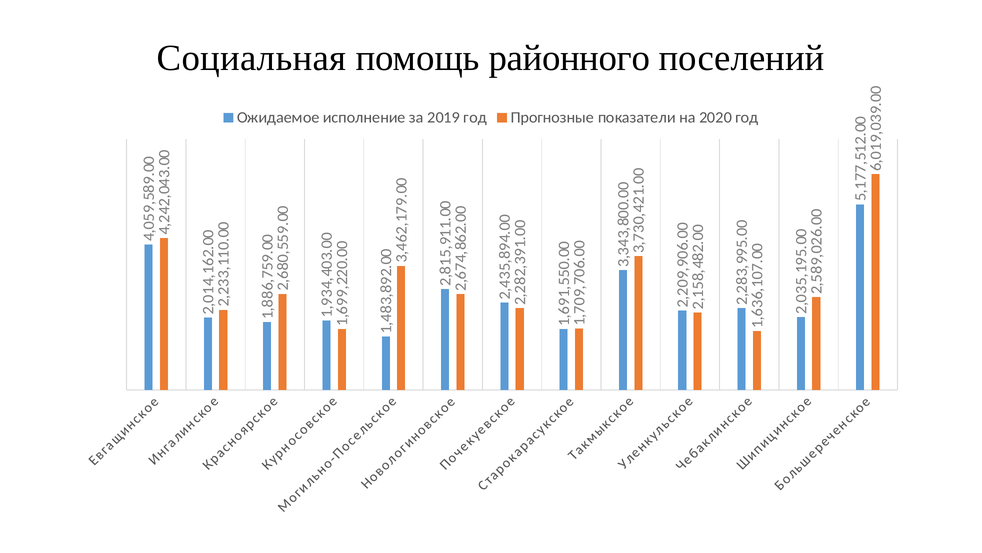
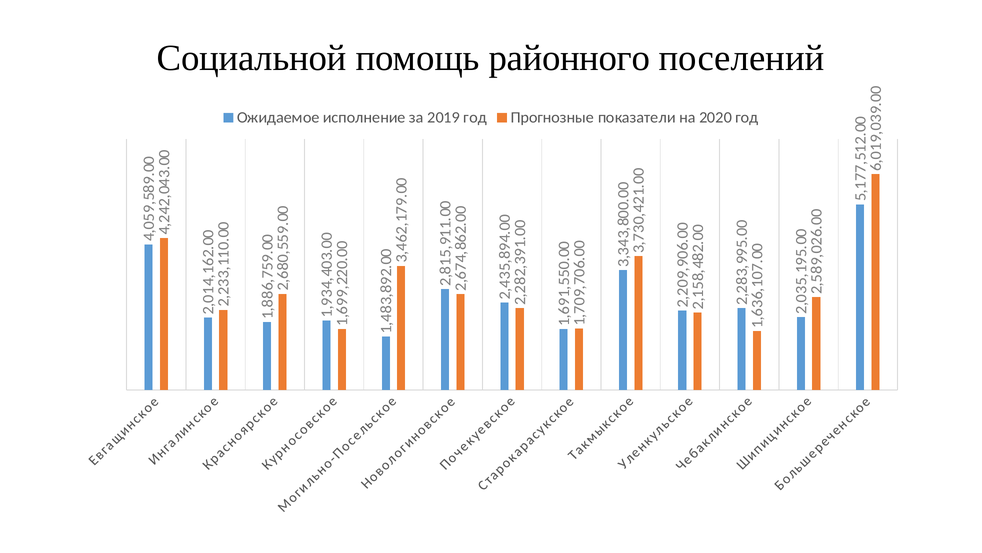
Социальная: Социальная -> Социальной
